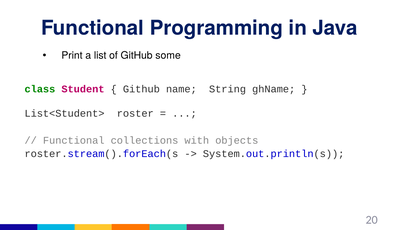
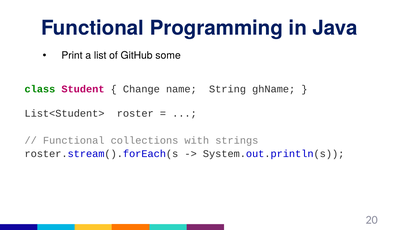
Github at (141, 89): Github -> Change
objects: objects -> strings
